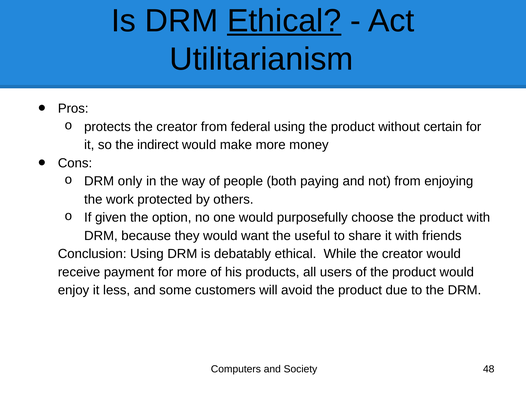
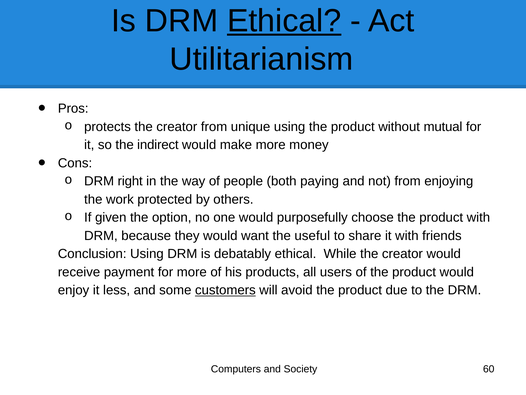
federal: federal -> unique
certain: certain -> mutual
only: only -> right
customers underline: none -> present
48: 48 -> 60
